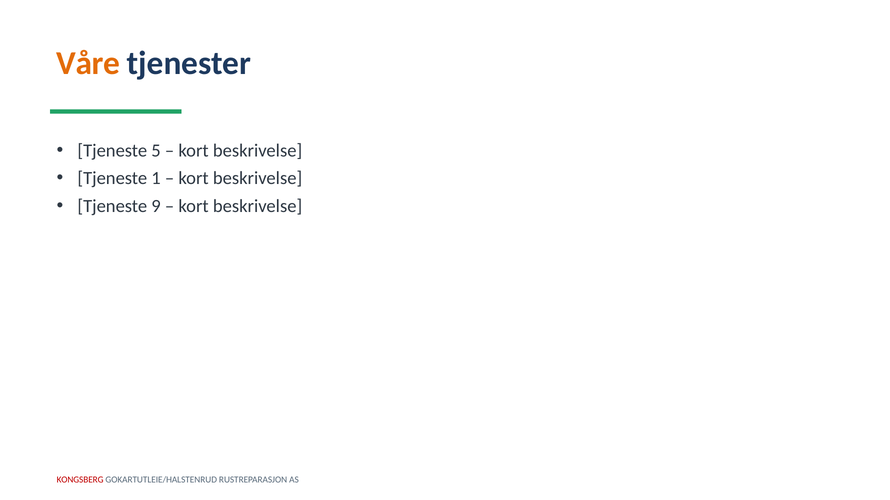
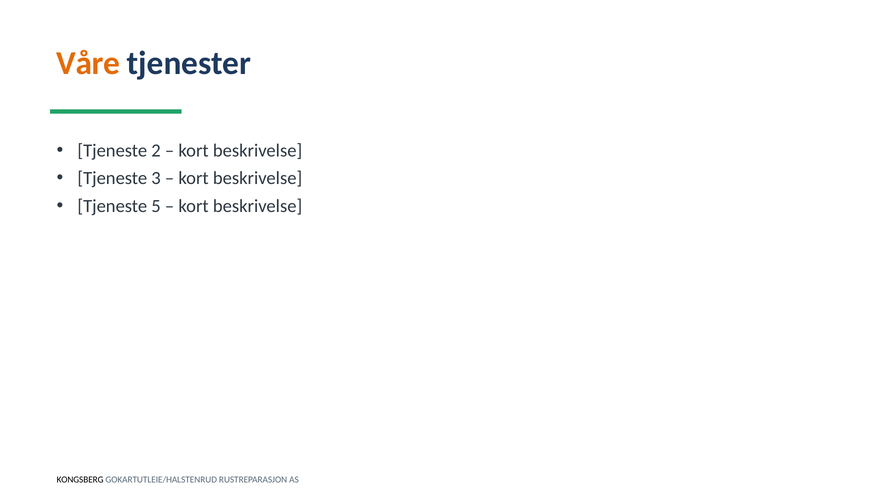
5: 5 -> 2
1: 1 -> 3
9: 9 -> 5
KONGSBERG colour: red -> black
